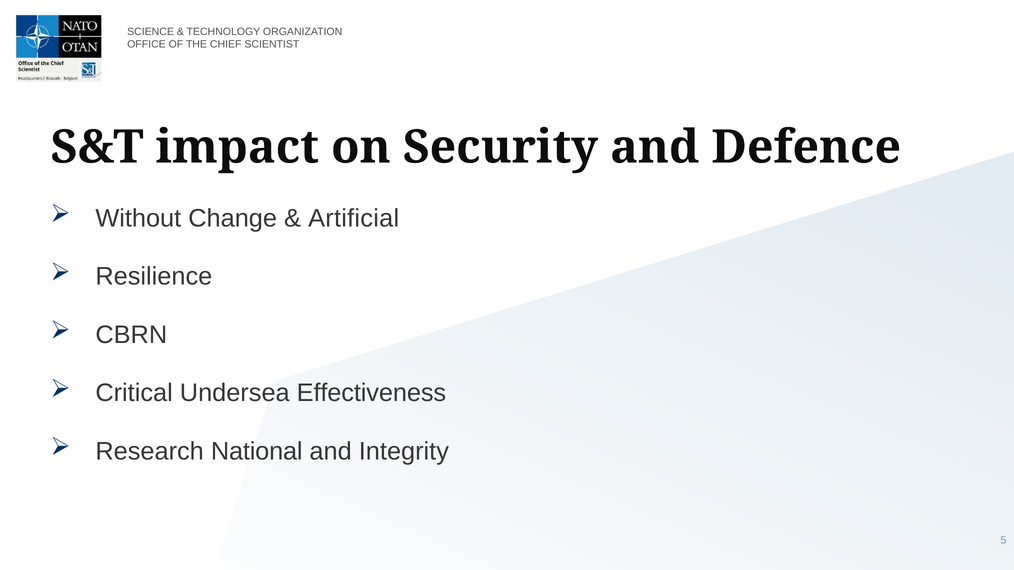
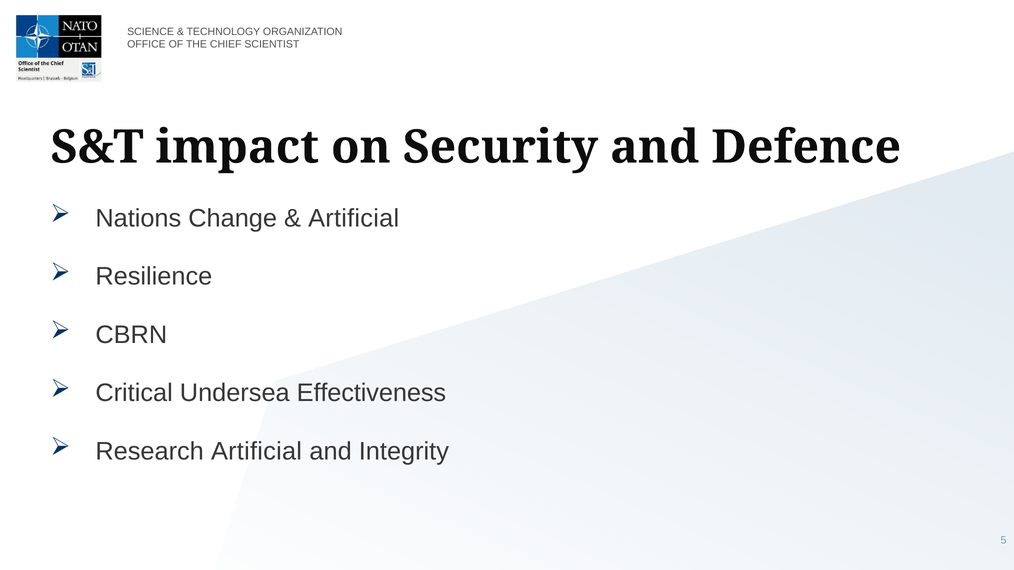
Without: Without -> Nations
Research National: National -> Artificial
